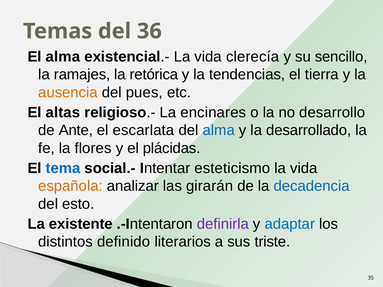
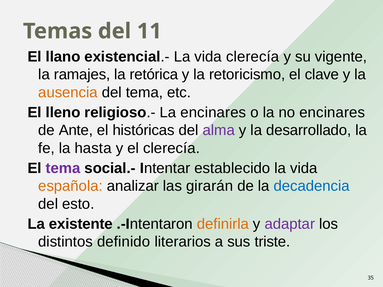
36: 36 -> 11
El alma: alma -> llano
sencillo: sencillo -> vigente
tendencias: tendencias -> retoricismo
tierra: tierra -> clave
del pues: pues -> tema
altas: altas -> lleno
no desarrollo: desarrollo -> encinares
escarlata: escarlata -> históricas
alma at (219, 130) colour: blue -> purple
flores: flores -> hasta
el plácidas: plácidas -> clerecía
tema at (63, 168) colour: blue -> purple
esteticismo: esteticismo -> establecido
definirla colour: purple -> orange
adaptar colour: blue -> purple
